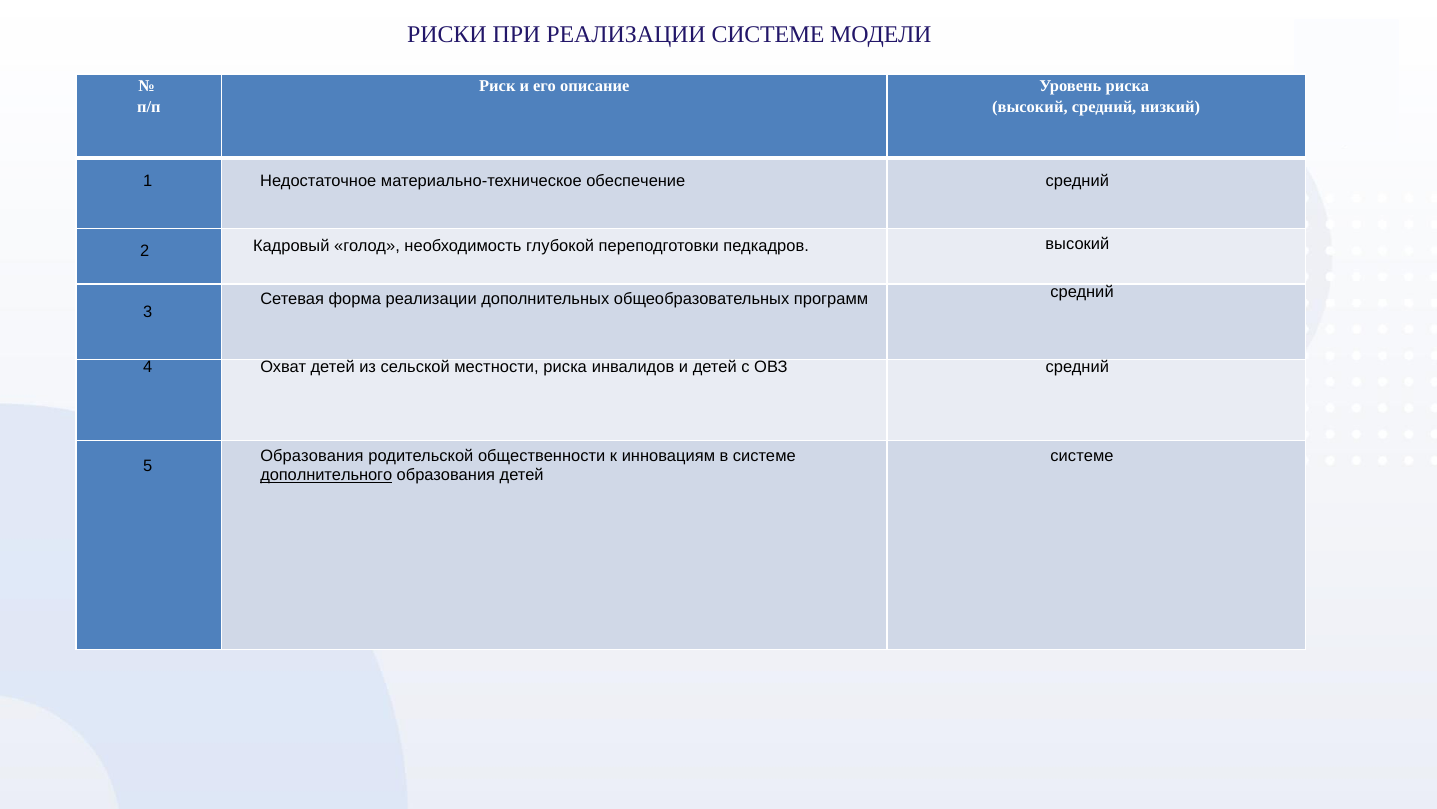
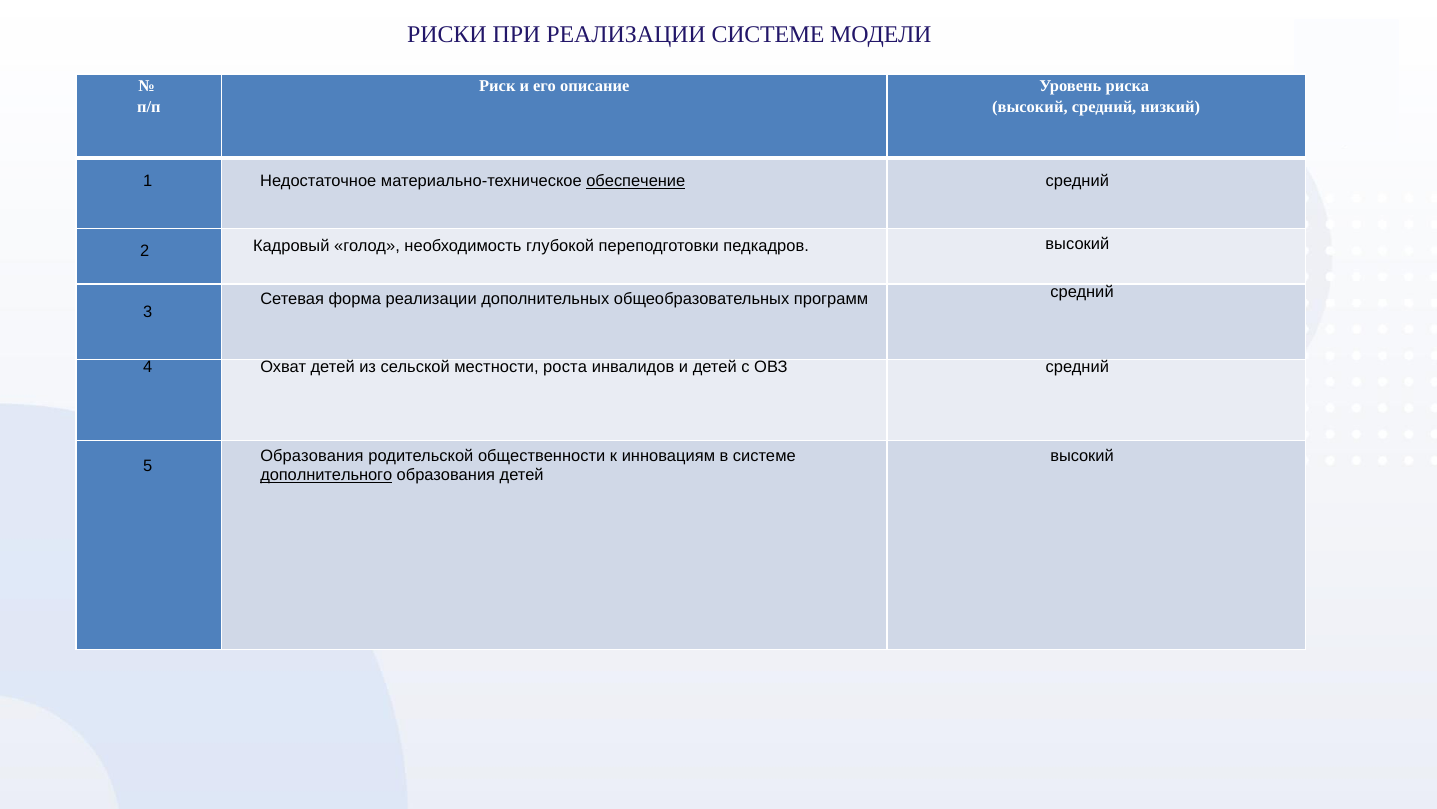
обеспечение underline: none -> present
местности риска: риска -> роста
системе at (1082, 455): системе -> высокий
